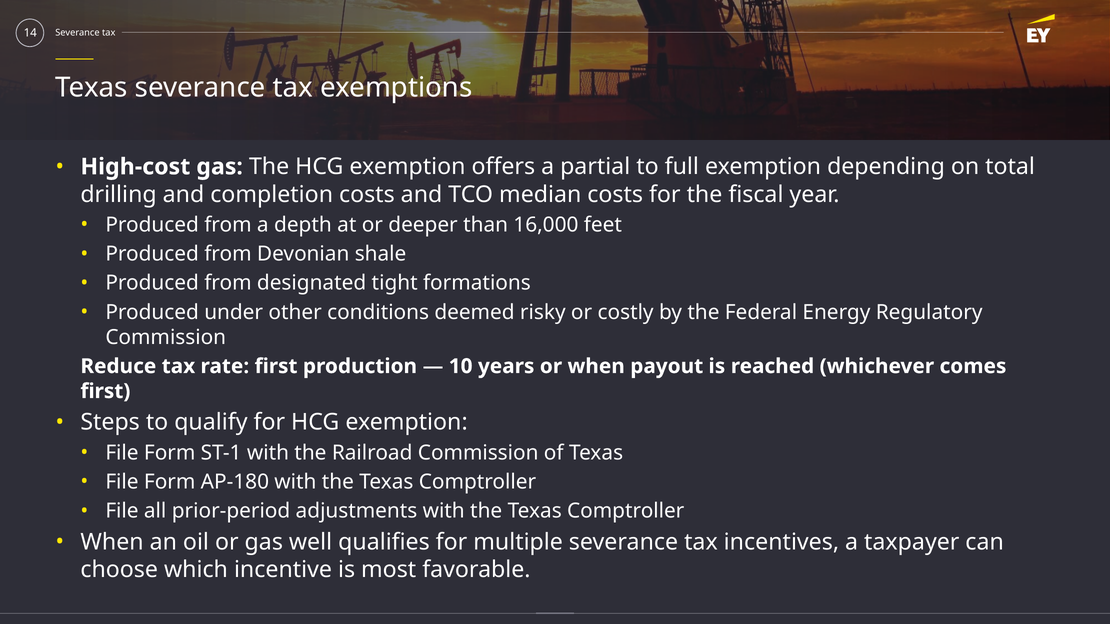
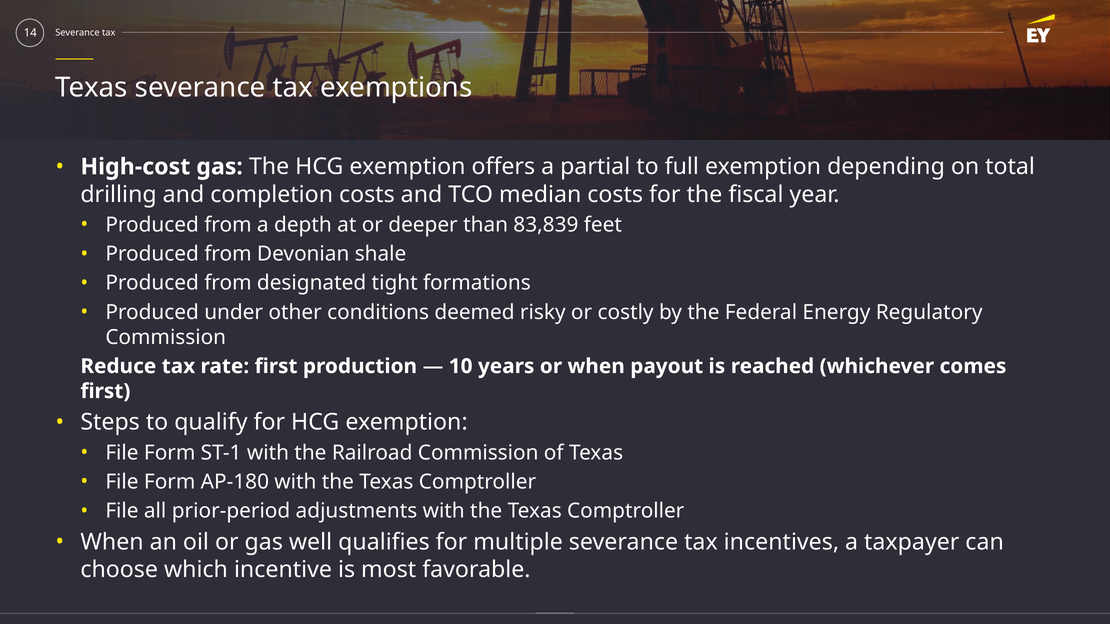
16,000: 16,000 -> 83,839
